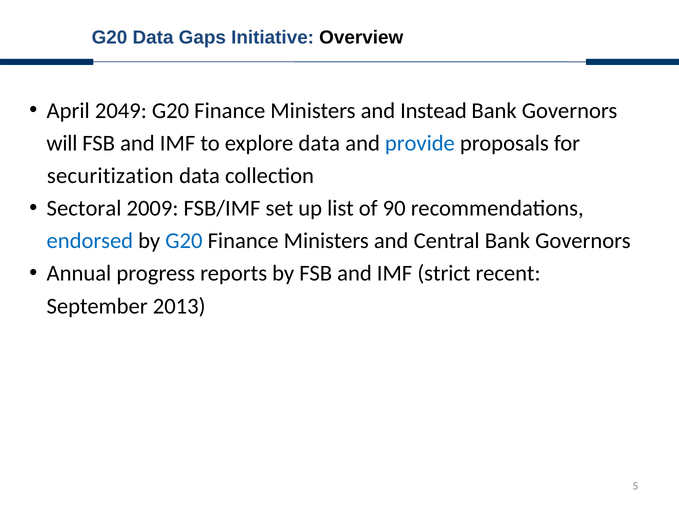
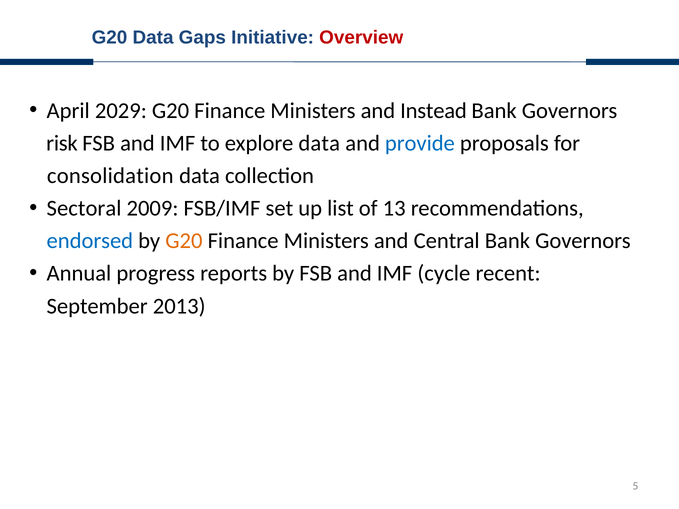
Overview colour: black -> red
2049: 2049 -> 2029
will: will -> risk
securitization: securitization -> consolidation
90: 90 -> 13
G20 at (184, 241) colour: blue -> orange
strict: strict -> cycle
